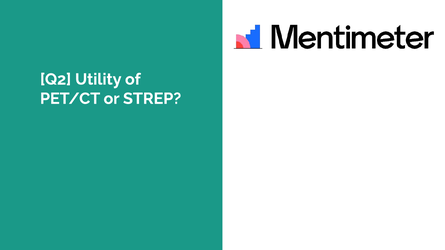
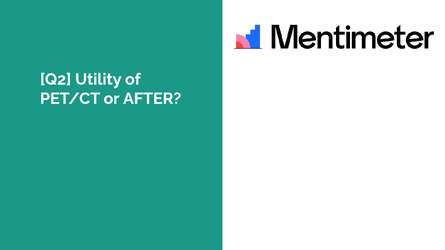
STREP: STREP -> AFTER
